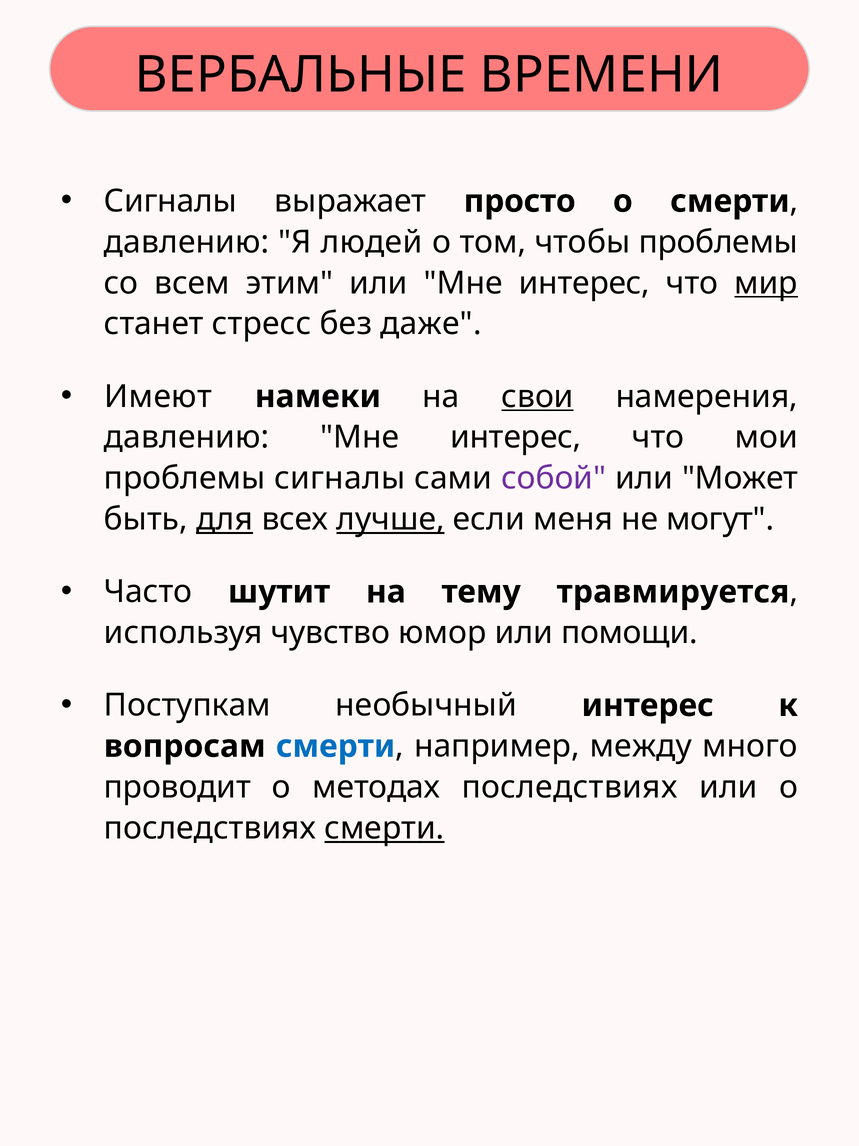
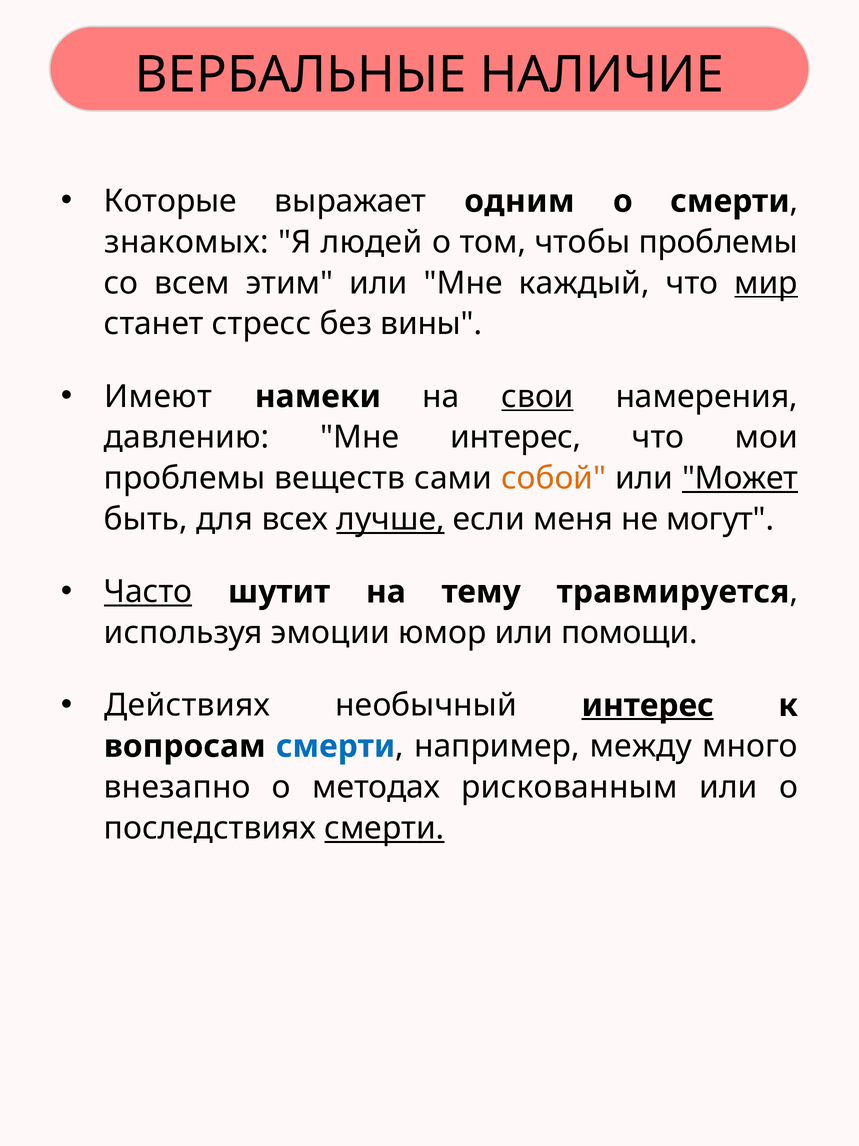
ВРЕМЕНИ: ВРЕМЕНИ -> НАЛИЧИЕ
Сигналы at (170, 201): Сигналы -> Которые
просто: просто -> одним
давлению at (187, 242): давлению -> знакомых
или Мне интерес: интерес -> каждый
даже: даже -> вины
проблемы сигналы: сигналы -> веществ
собой colour: purple -> orange
Может underline: none -> present
для underline: present -> none
Часто underline: none -> present
чувство: чувство -> эмоции
Поступкам: Поступкам -> Действиях
интерес at (648, 705) underline: none -> present
проводит: проводит -> внезапно
методах последствиях: последствиях -> рискованным
